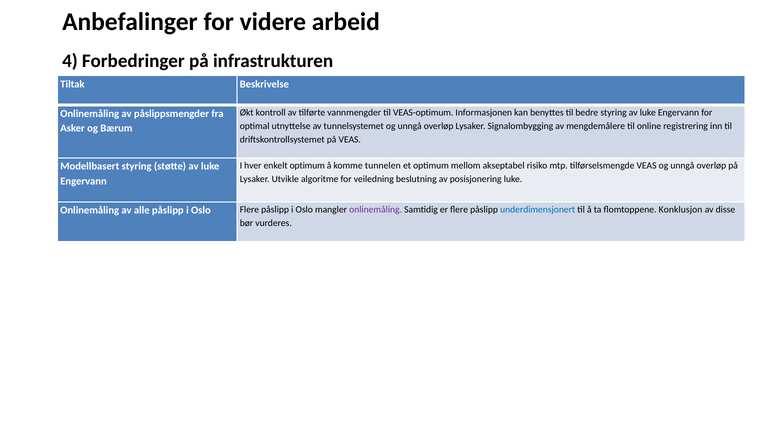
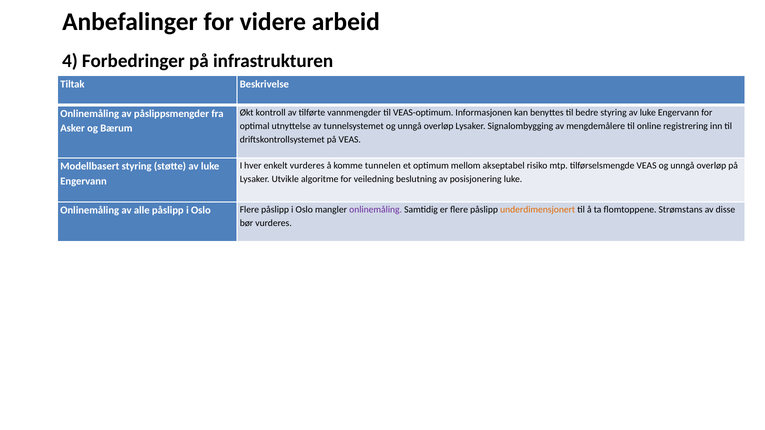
enkelt optimum: optimum -> vurderes
underdimensjonert colour: blue -> orange
Konklusjon: Konklusjon -> Strømstans
